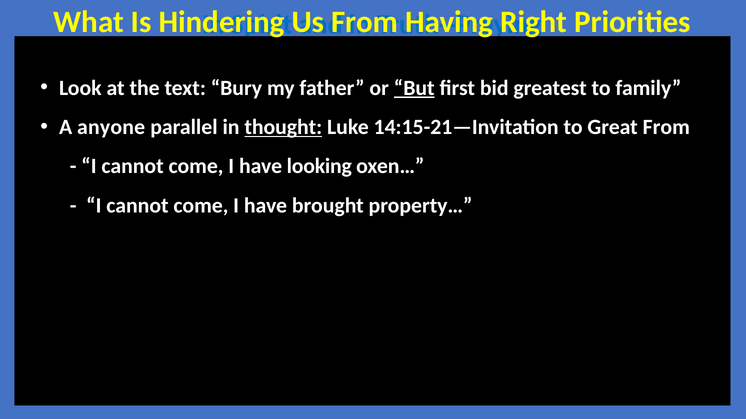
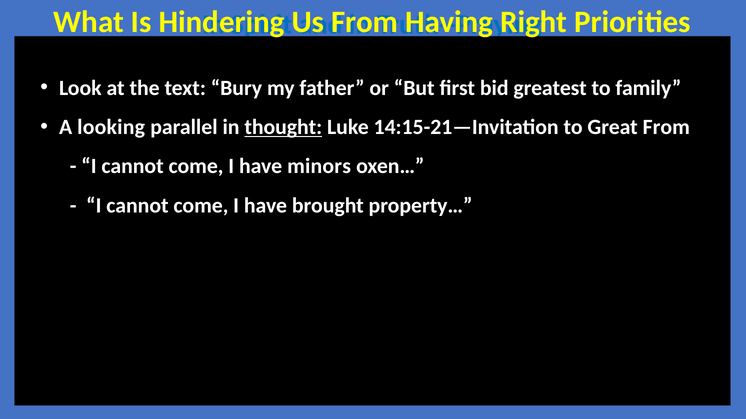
But underline: present -> none
anyone: anyone -> looking
looking: looking -> minors
